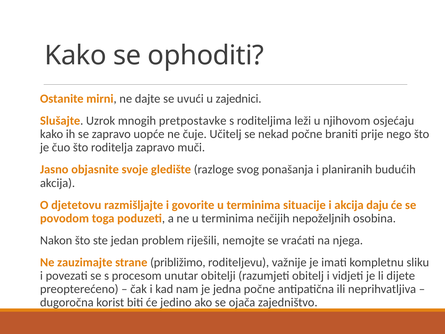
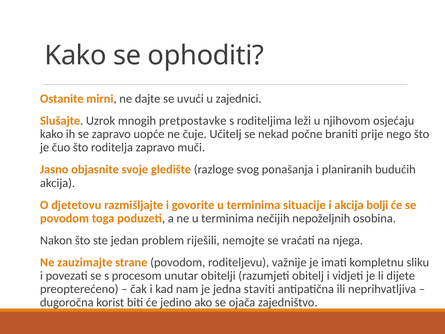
daju: daju -> bolji
strane približimo: približimo -> povodom
jedna počne: počne -> staviti
